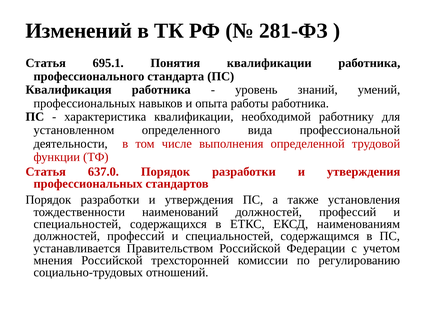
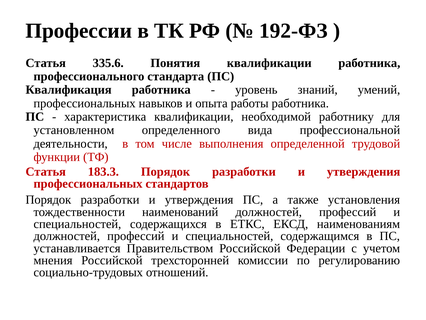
Изменений: Изменений -> Профессии
281-ФЗ: 281-ФЗ -> 192-ФЗ
695.1: 695.1 -> 335.6
637.0: 637.0 -> 183.3
